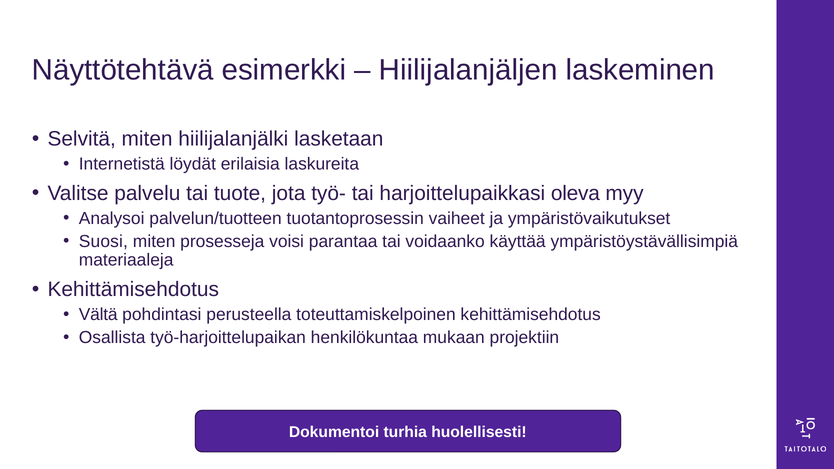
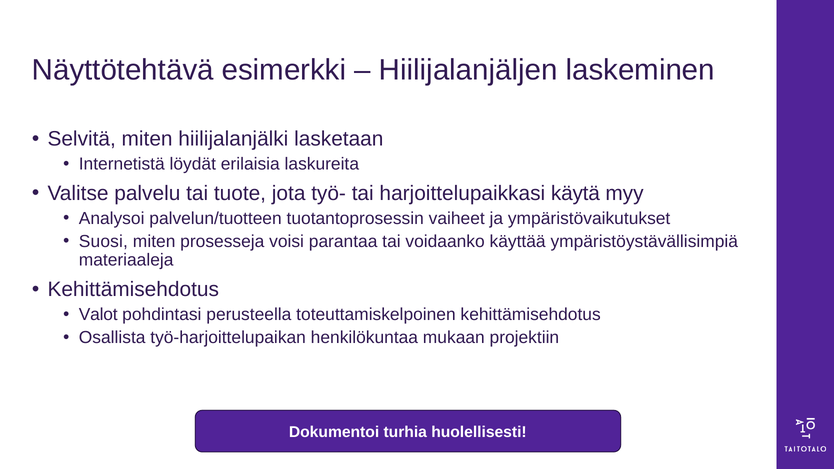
oleva: oleva -> käytä
Vältä: Vältä -> Valot
